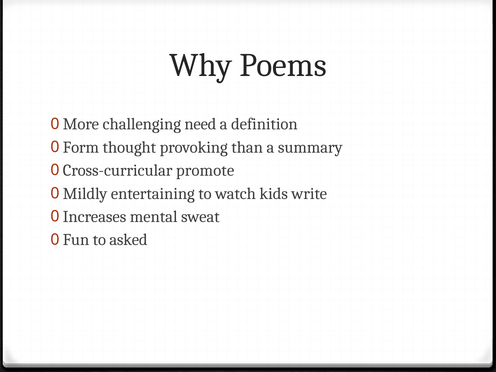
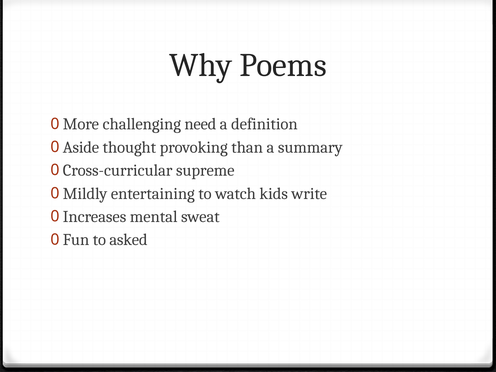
Form: Form -> Aside
promote: promote -> supreme
